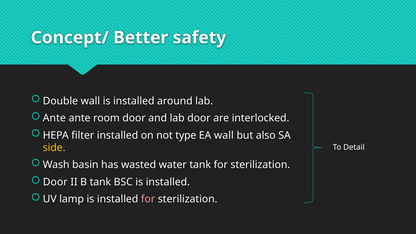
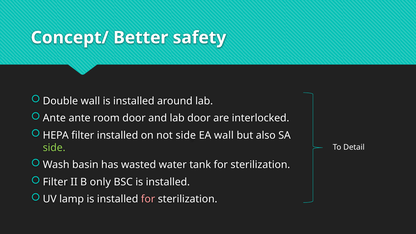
not type: type -> side
side at (54, 148) colour: yellow -> light green
Door at (55, 182): Door -> Filter
B tank: tank -> only
